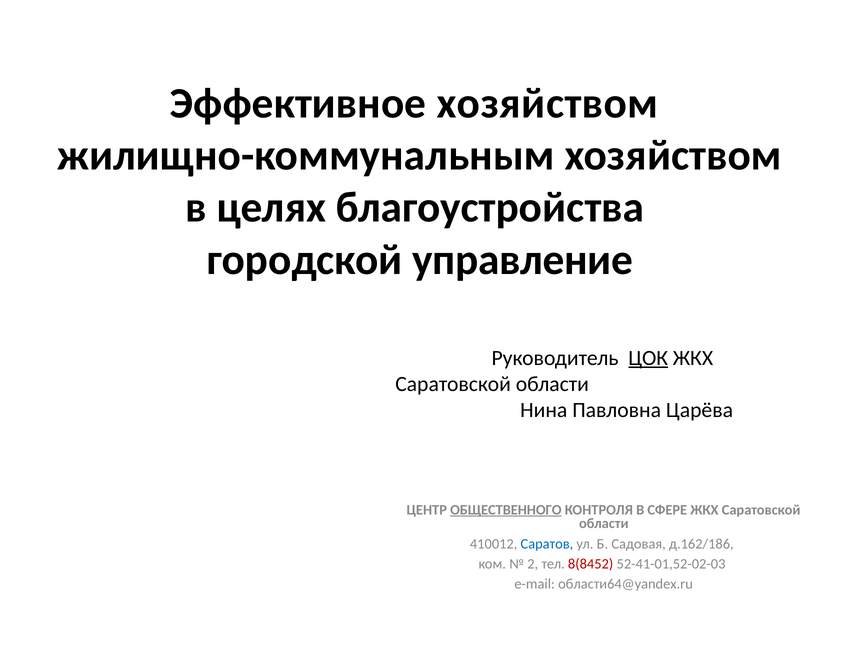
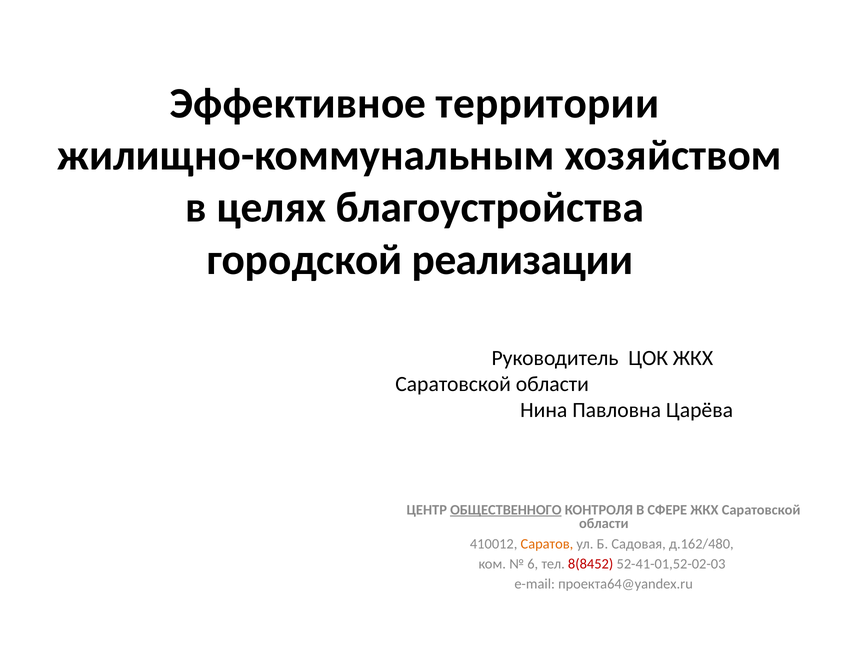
Эффективное хозяйством: хозяйством -> территории
управление: управление -> реализации
ЦОК underline: present -> none
Саратов colour: blue -> orange
д.162/186: д.162/186 -> д.162/480
2: 2 -> 6
области64@yandex.ru: области64@yandex.ru -> проекта64@yandex.ru
